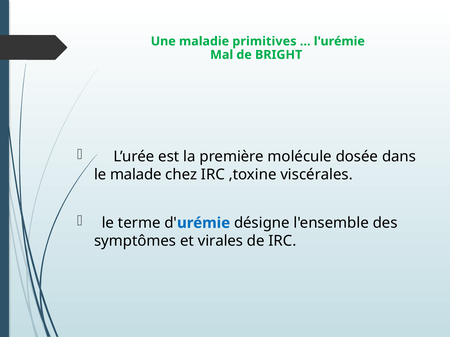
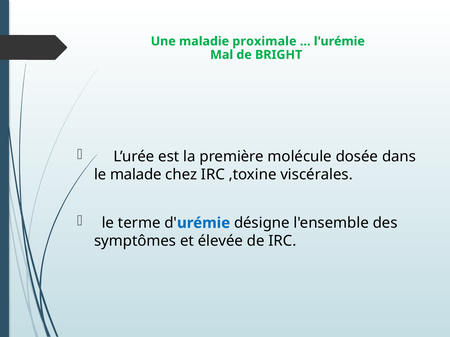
primitives: primitives -> proximale
virales: virales -> élevée
